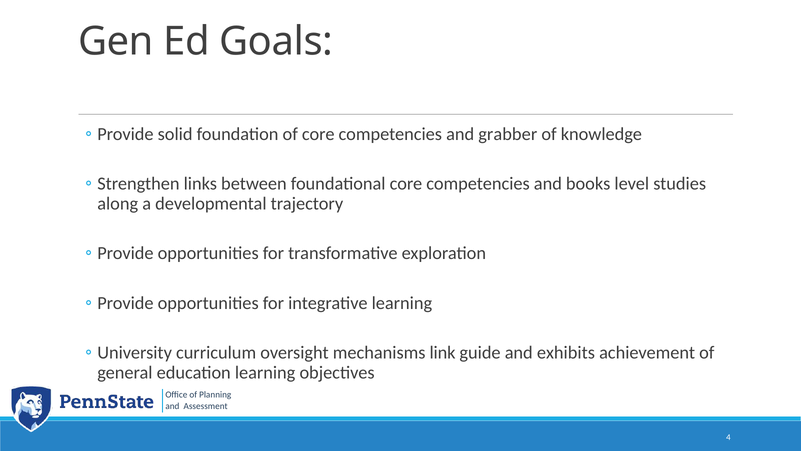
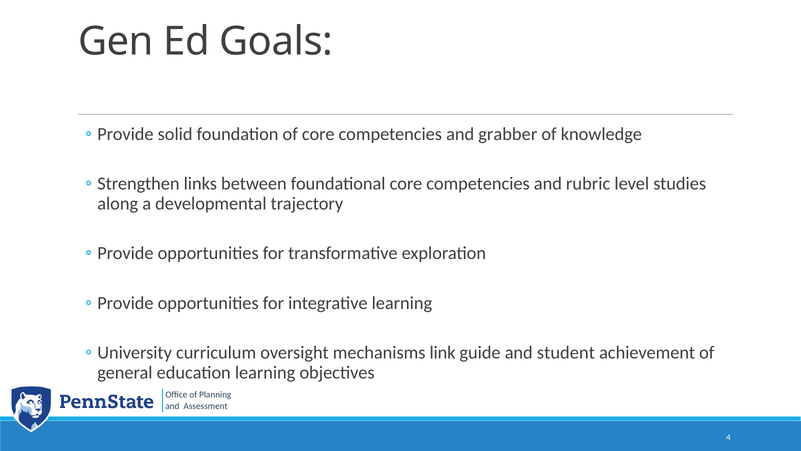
books: books -> rubric
exhibits: exhibits -> student
